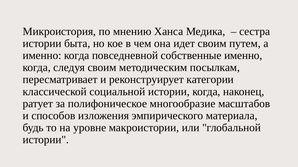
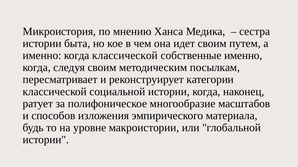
когда повседневной: повседневной -> классической
